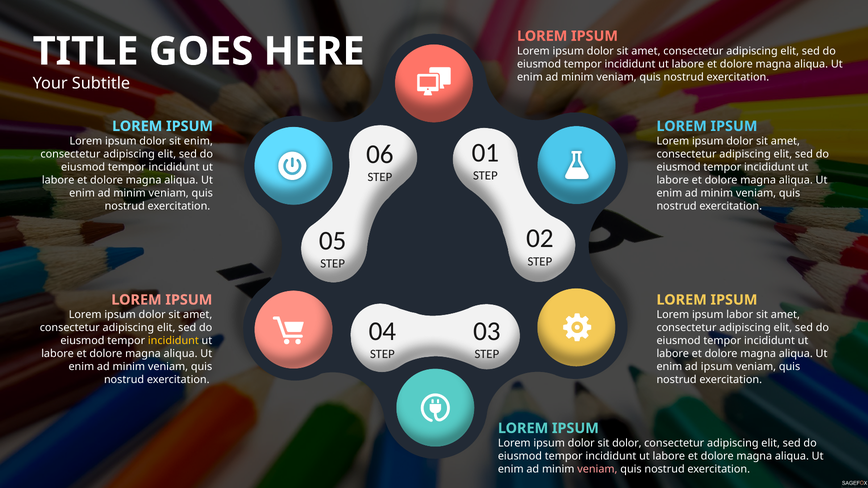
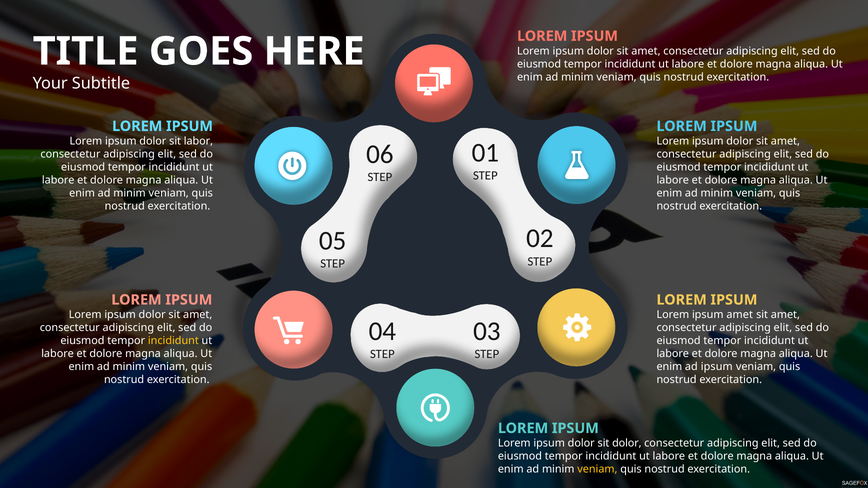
sit enim: enim -> labor
ipsum labor: labor -> amet
veniam at (597, 469) colour: pink -> yellow
